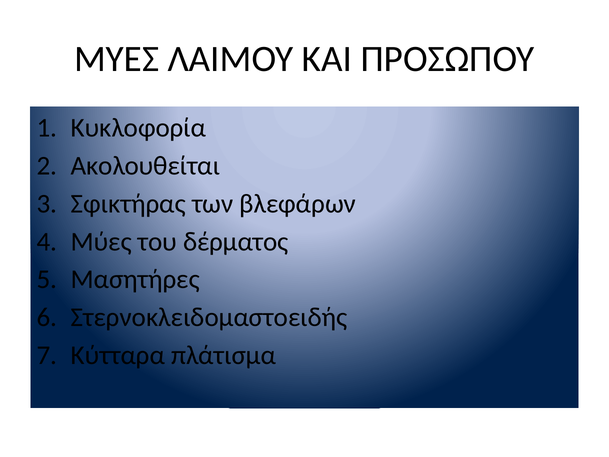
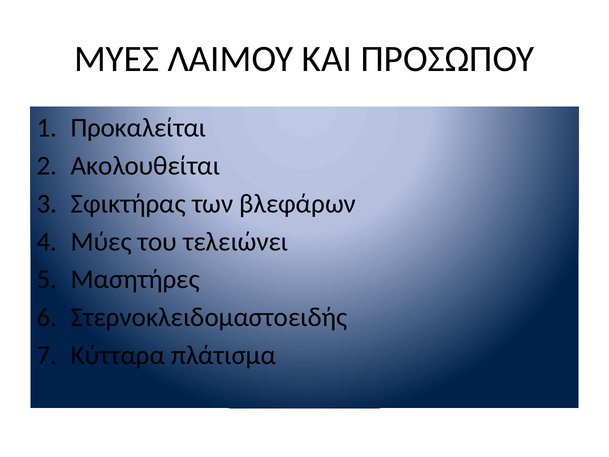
Κυκλοφορία: Κυκλοφορία -> Προκαλείται
δέρματος: δέρματος -> τελειώνει
